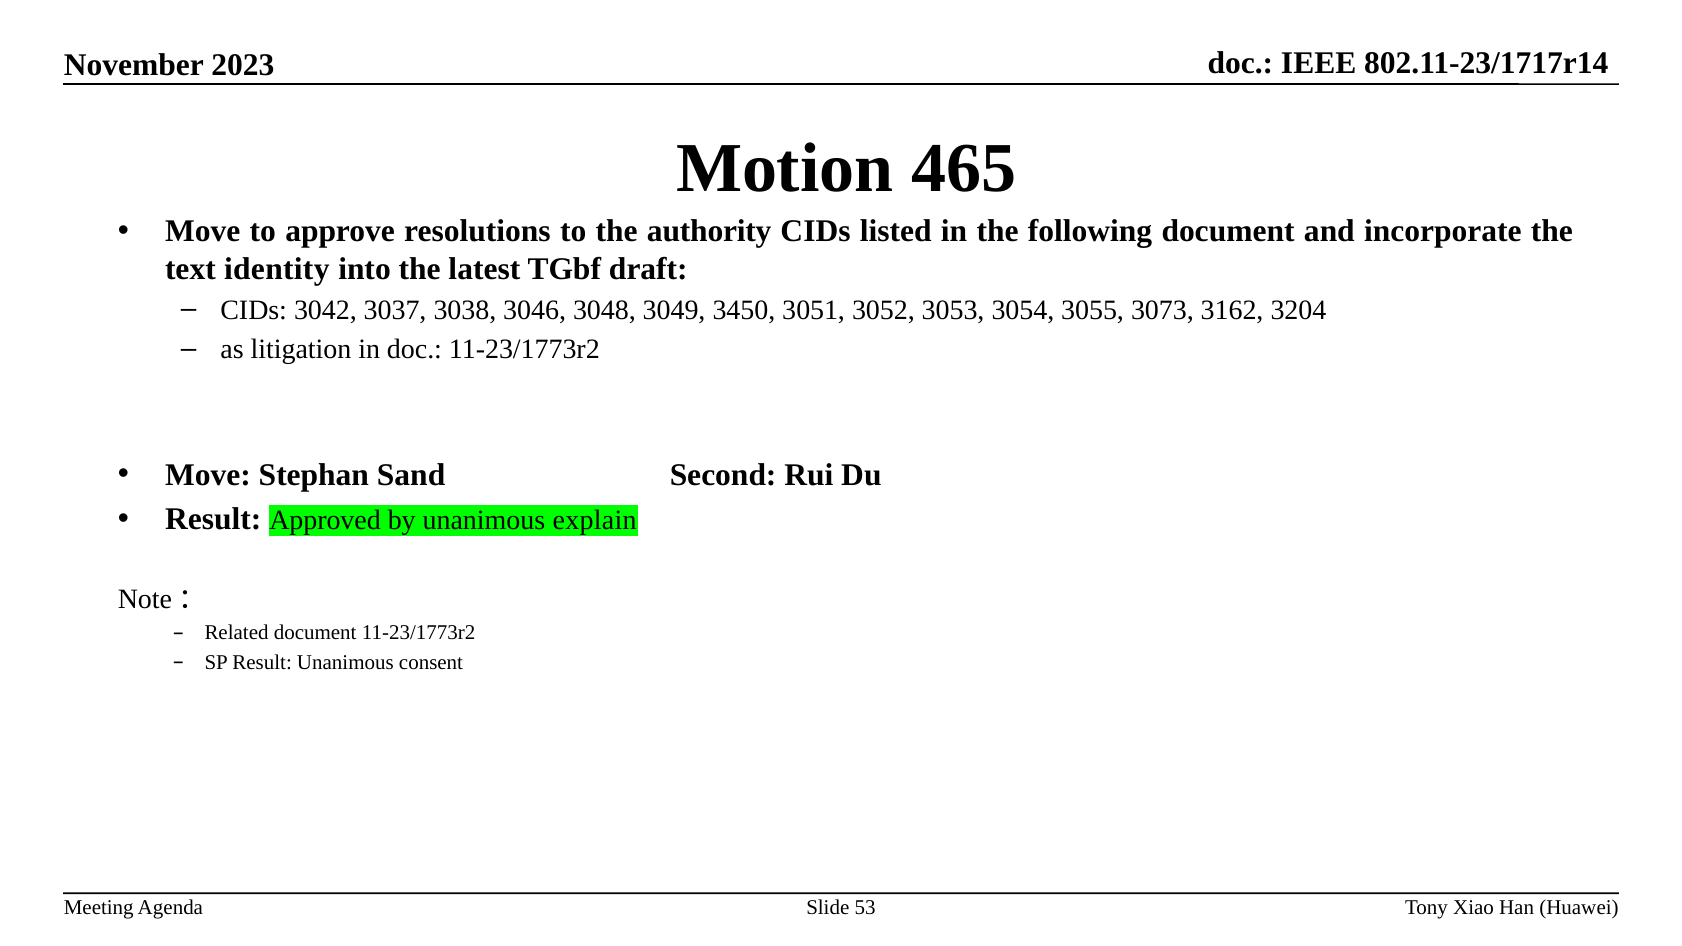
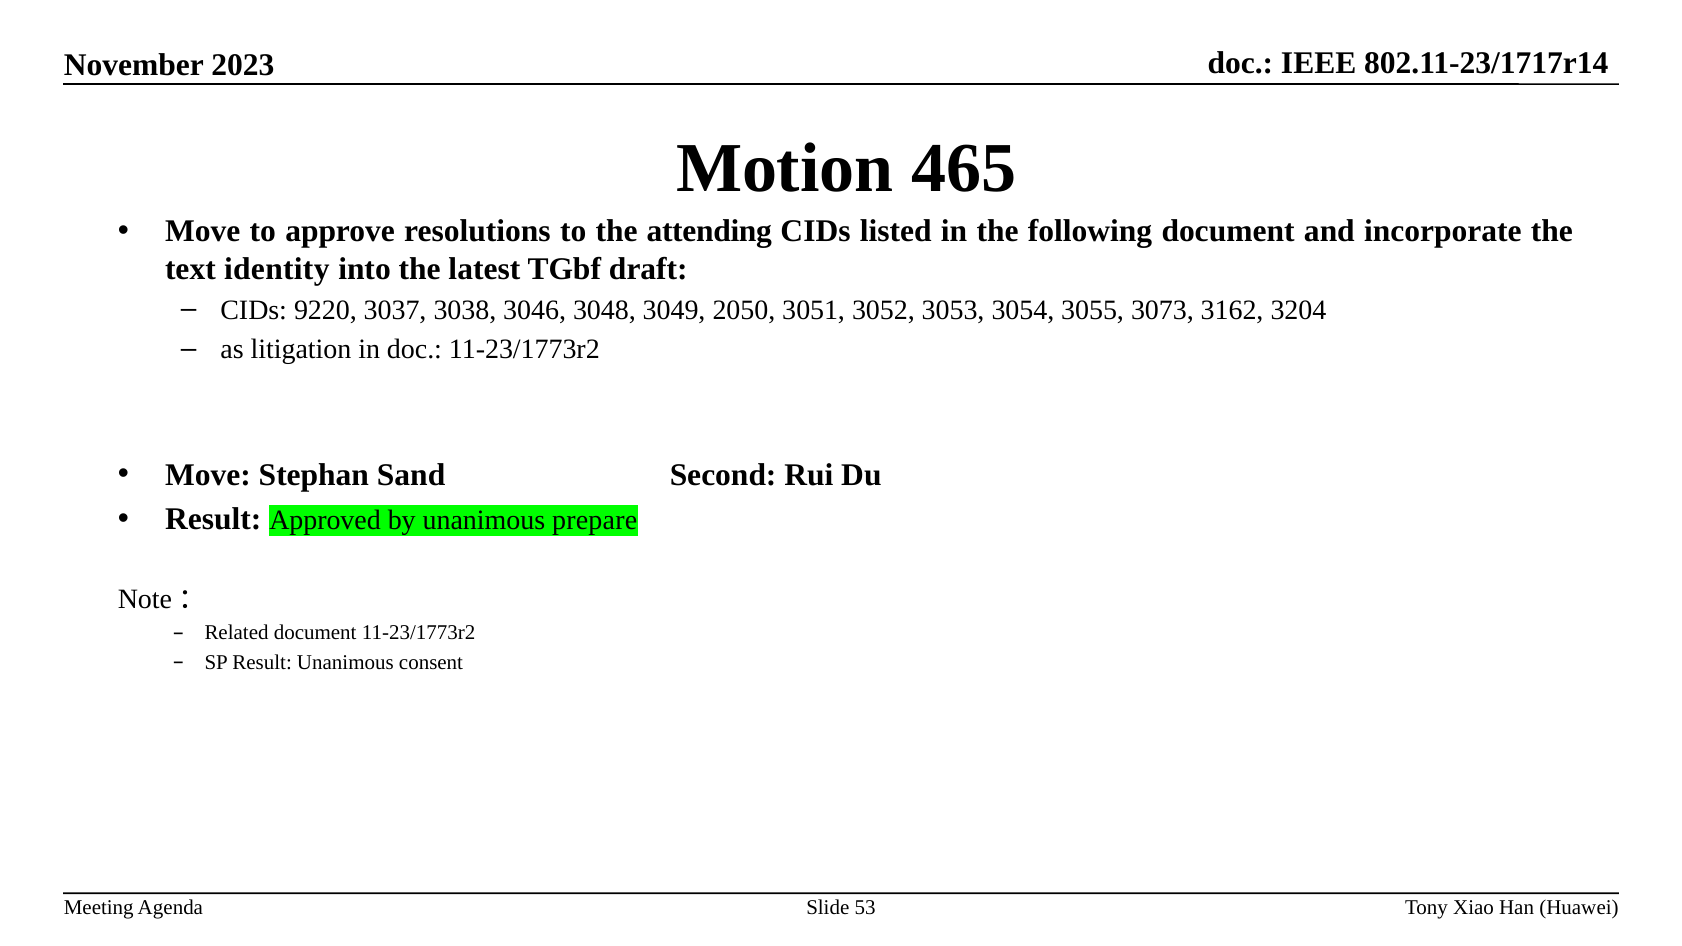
authority: authority -> attending
3042: 3042 -> 9220
3450: 3450 -> 2050
explain: explain -> prepare
